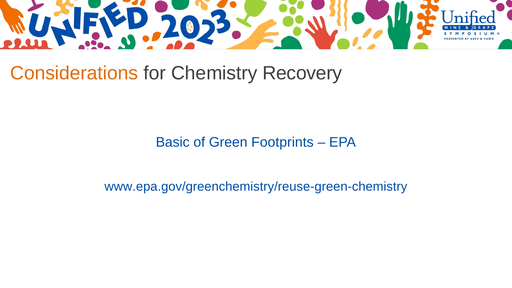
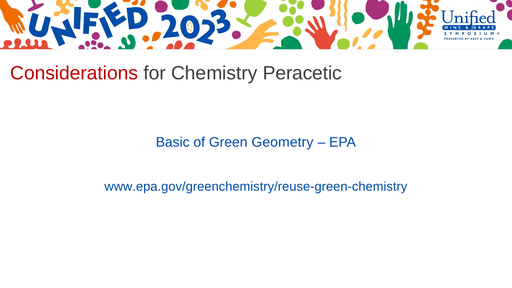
Considerations colour: orange -> red
Recovery: Recovery -> Peracetic
Footprints: Footprints -> Geometry
